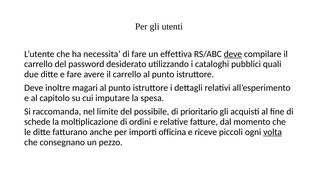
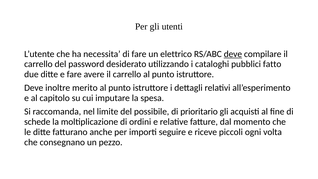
effettiva: effettiva -> elettrico
quali: quali -> fatto
magari: magari -> merito
officina: officina -> seguire
volta underline: present -> none
